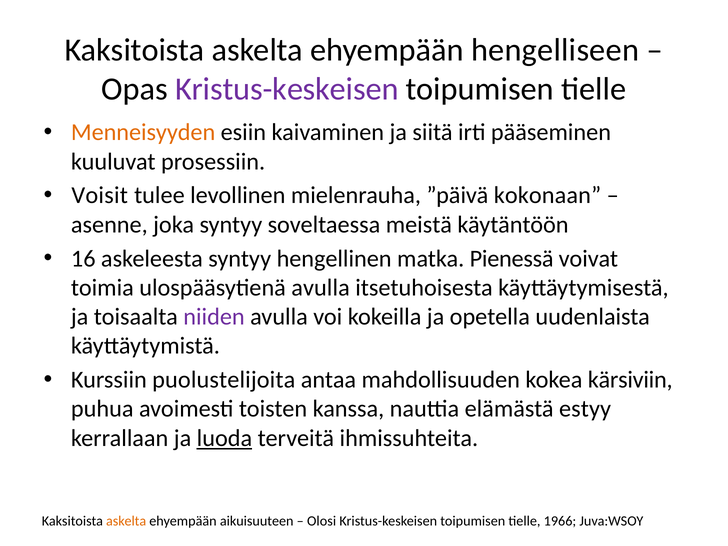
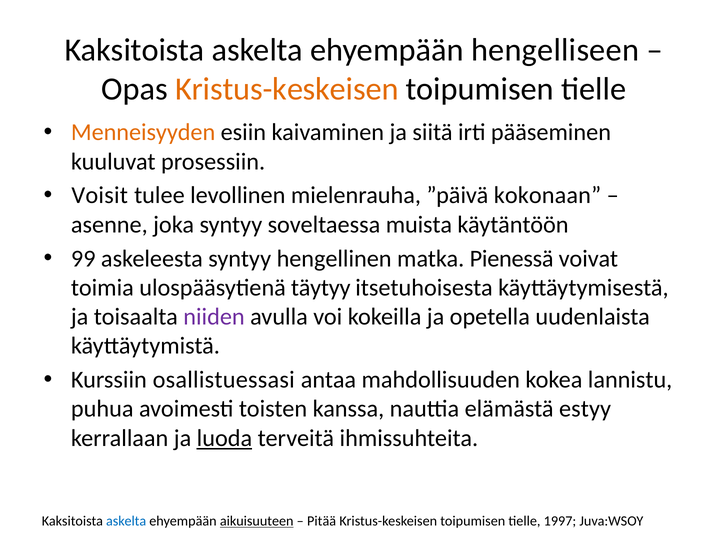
Kristus-keskeisen at (287, 89) colour: purple -> orange
meistä: meistä -> muista
16: 16 -> 99
ulospääsytienä avulla: avulla -> täytyy
puolustelijoita: puolustelijoita -> osallistuessasi
kärsiviin: kärsiviin -> lannistu
askelta at (126, 521) colour: orange -> blue
aikuisuuteen underline: none -> present
Olosi: Olosi -> Pitää
1966: 1966 -> 1997
